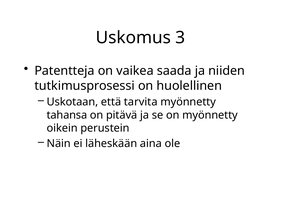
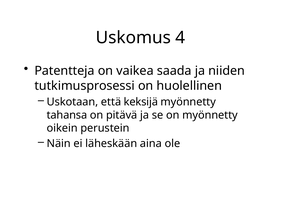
3: 3 -> 4
tarvita: tarvita -> keksijä
